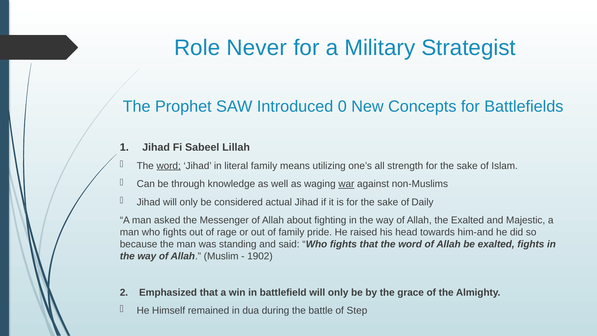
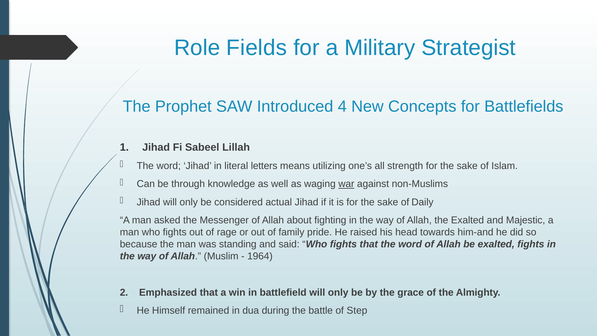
Never: Never -> Fields
0: 0 -> 4
word at (169, 166) underline: present -> none
literal family: family -> letters
1902: 1902 -> 1964
